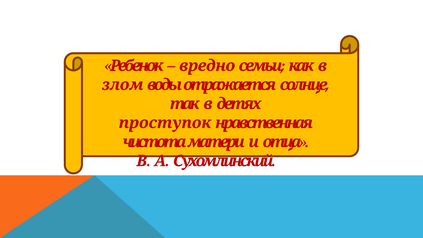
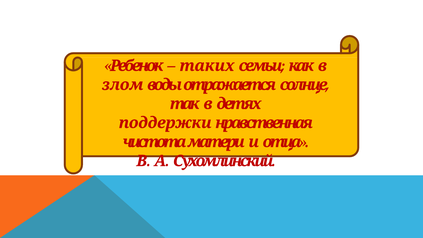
вредно: вредно -> таких
проступок: проступок -> поддержки
